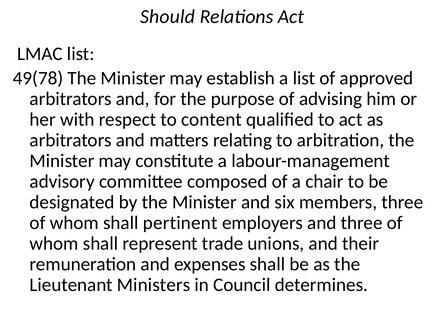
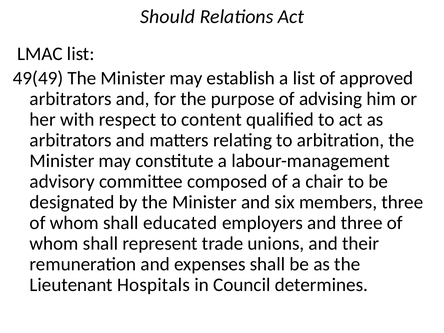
49(78: 49(78 -> 49(49
pertinent: pertinent -> educated
Ministers: Ministers -> Hospitals
